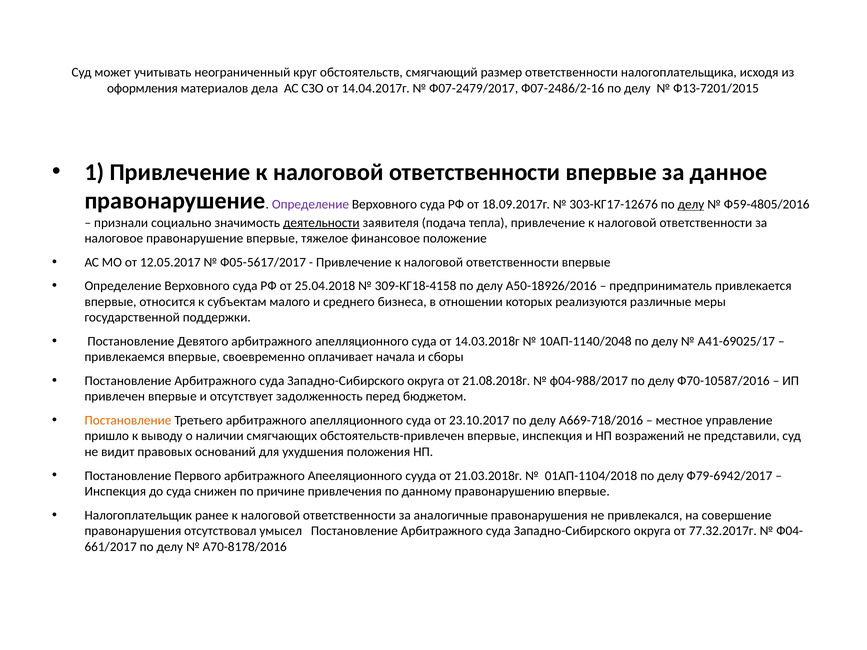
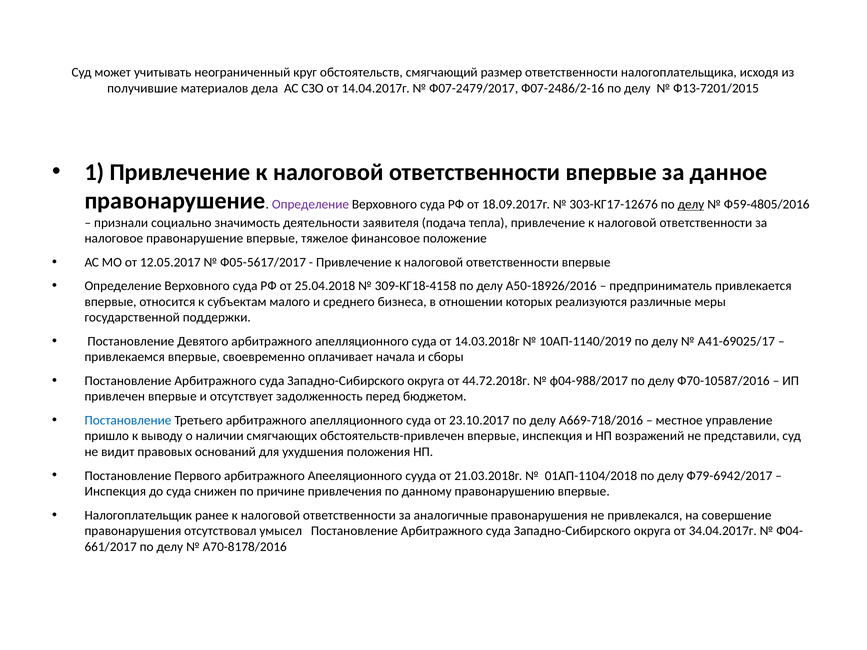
оформления: оформления -> получившие
деятельности underline: present -> none
10АП-1140/2048: 10АП-1140/2048 -> 10АП-1140/2019
21.08.2018г: 21.08.2018г -> 44.72.2018г
Постановление at (128, 420) colour: orange -> blue
77.32.2017г: 77.32.2017г -> 34.04.2017г
